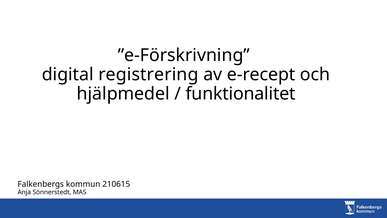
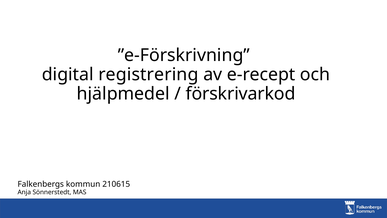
funktionalitet: funktionalitet -> förskrivarkod
